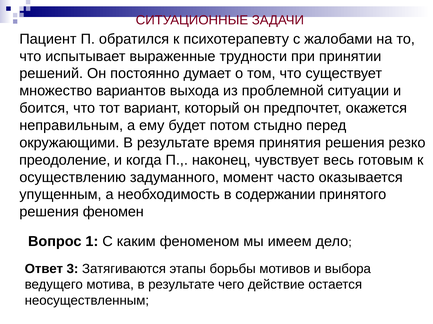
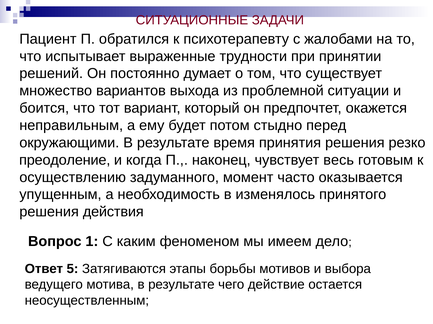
содержании: содержании -> изменялось
феномен: феномен -> действия
3: 3 -> 5
